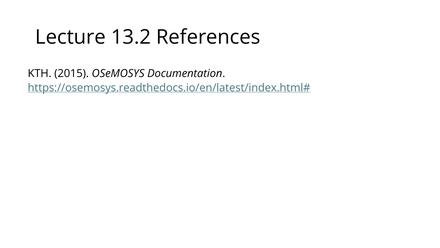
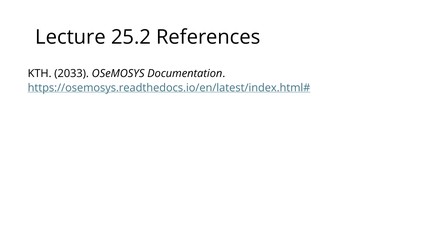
13.2: 13.2 -> 25.2
2015: 2015 -> 2033
